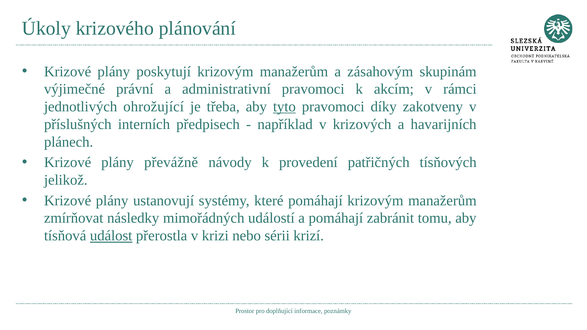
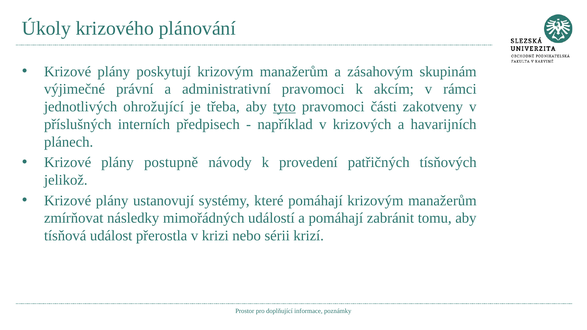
díky: díky -> části
převážně: převážně -> postupně
událost underline: present -> none
